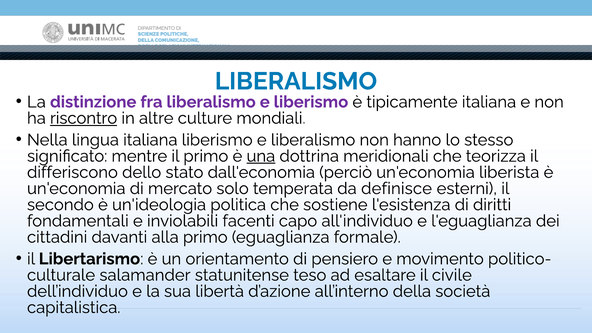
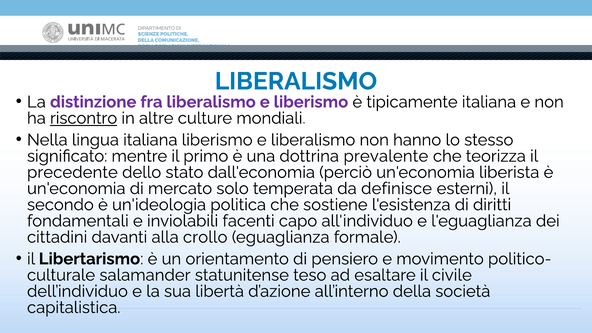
una underline: present -> none
meridionali: meridionali -> prevalente
differiscono: differiscono -> precedente
alla primo: primo -> crollo
